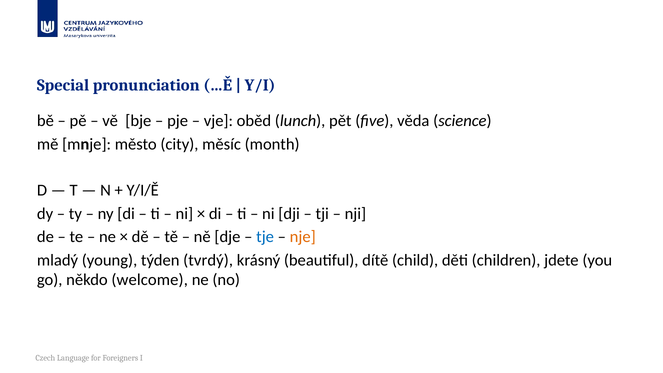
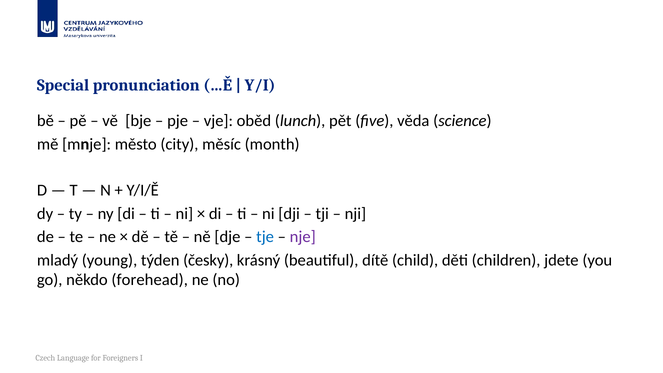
nje colour: orange -> purple
tvrdý: tvrdý -> česky
welcome: welcome -> forehead
